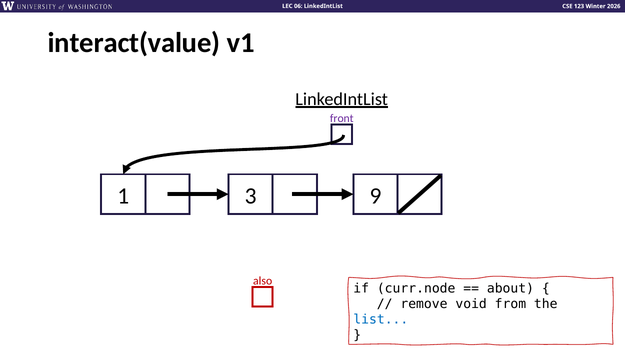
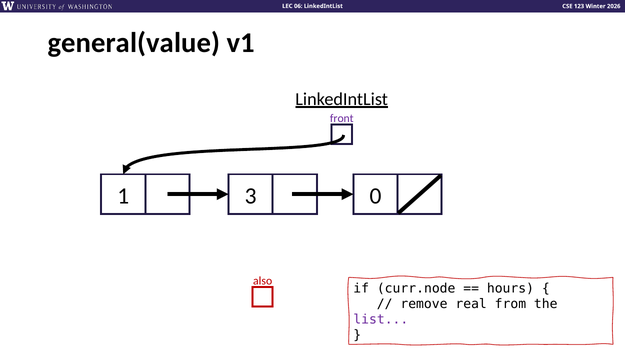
interact(value: interact(value -> general(value
9: 9 -> 0
about: about -> hours
void: void -> real
list colour: blue -> purple
